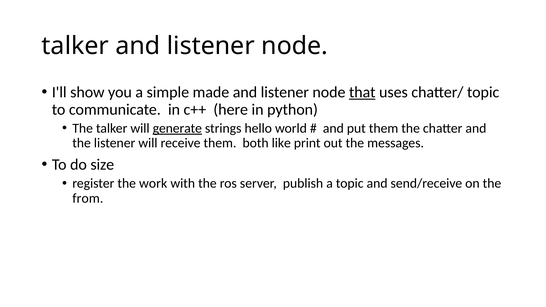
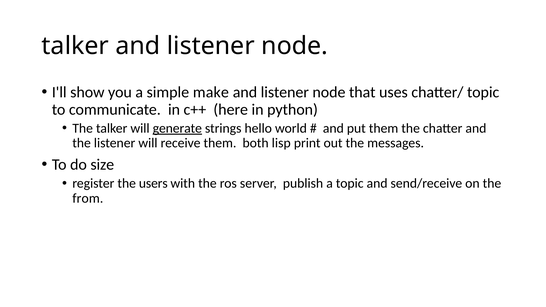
made: made -> make
that underline: present -> none
like: like -> lisp
work: work -> users
